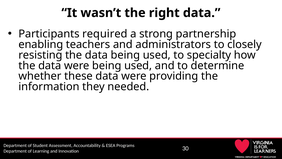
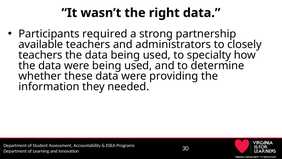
enabling: enabling -> available
resisting at (40, 55): resisting -> teachers
